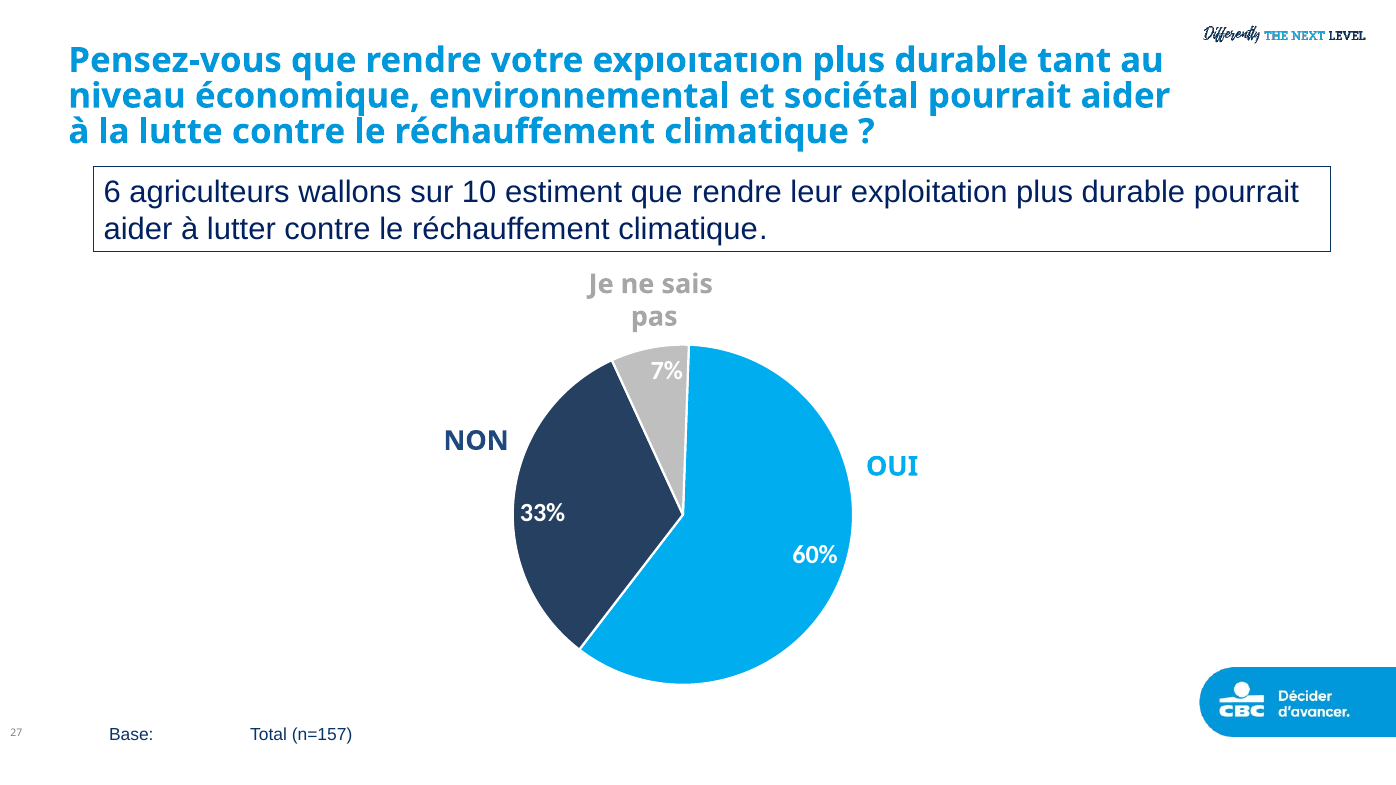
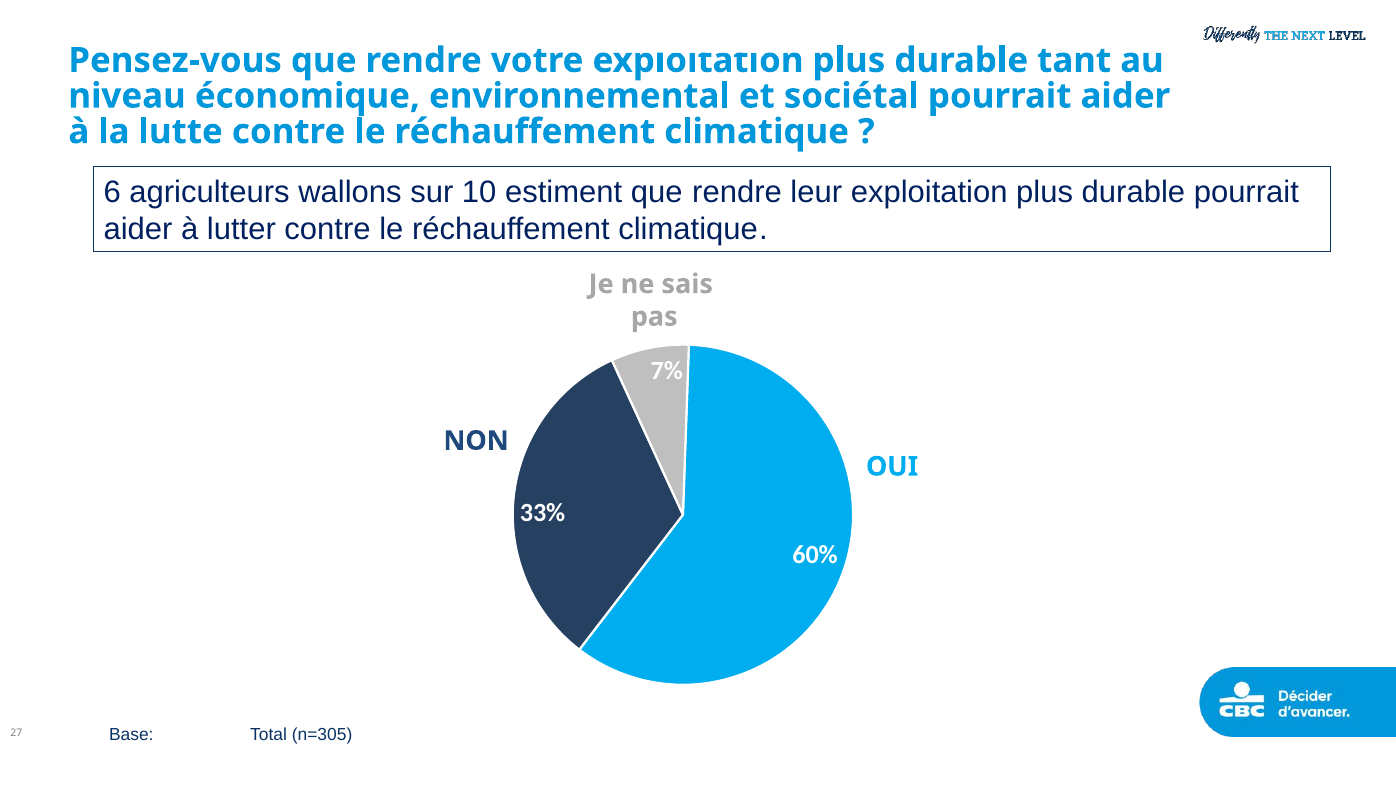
n=157: n=157 -> n=305
